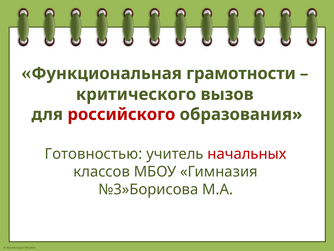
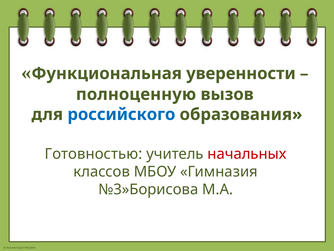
грамотности: грамотности -> уверенности
критического: критического -> полноценную
российского colour: red -> blue
